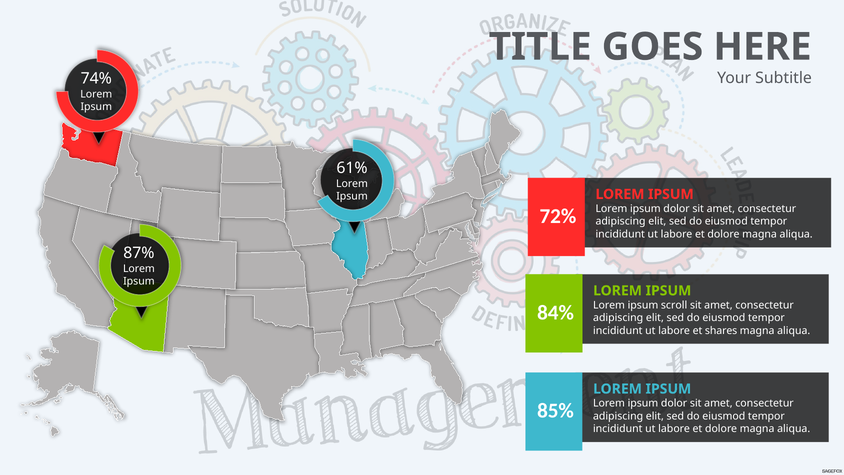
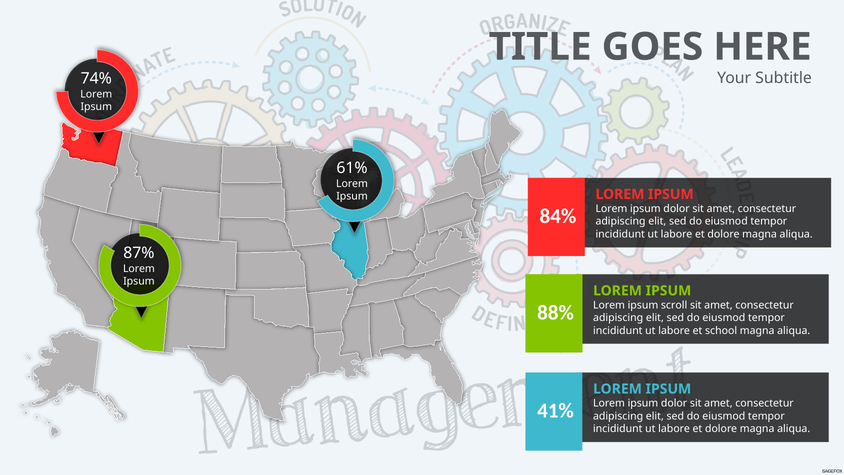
72%: 72% -> 84%
84%: 84% -> 88%
shares: shares -> school
85%: 85% -> 41%
